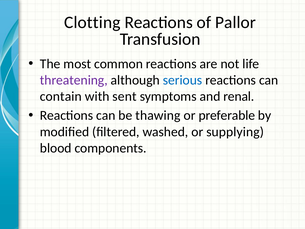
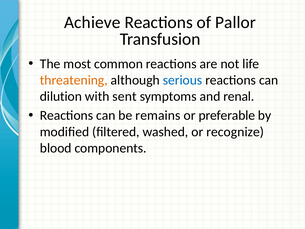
Clotting: Clotting -> Achieve
threatening colour: purple -> orange
contain: contain -> dilution
thawing: thawing -> remains
supplying: supplying -> recognize
